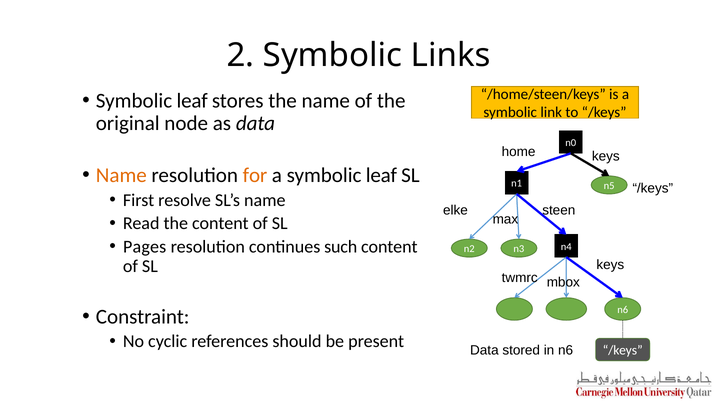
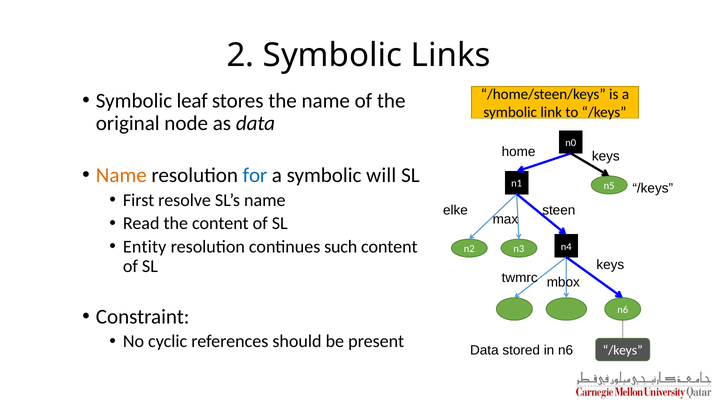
for colour: orange -> blue
a symbolic leaf: leaf -> will
Pages: Pages -> Entity
